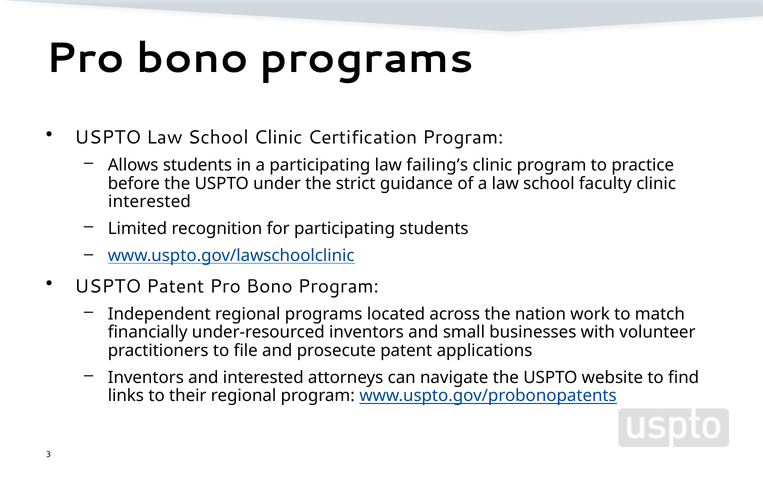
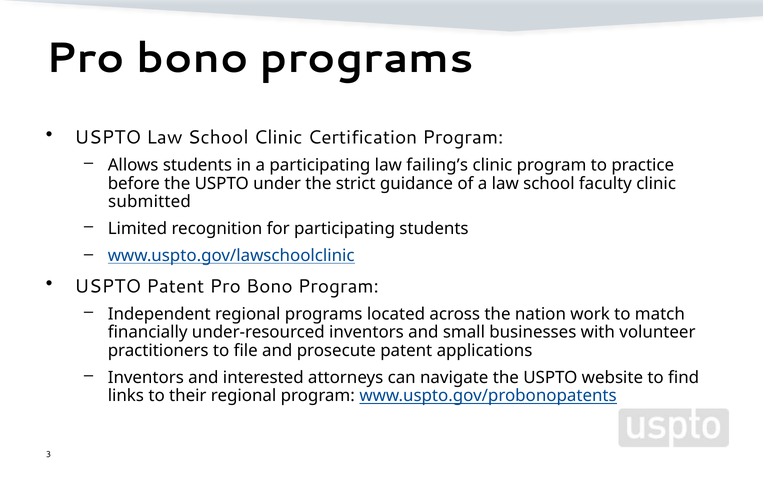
interested at (150, 202): interested -> submitted
